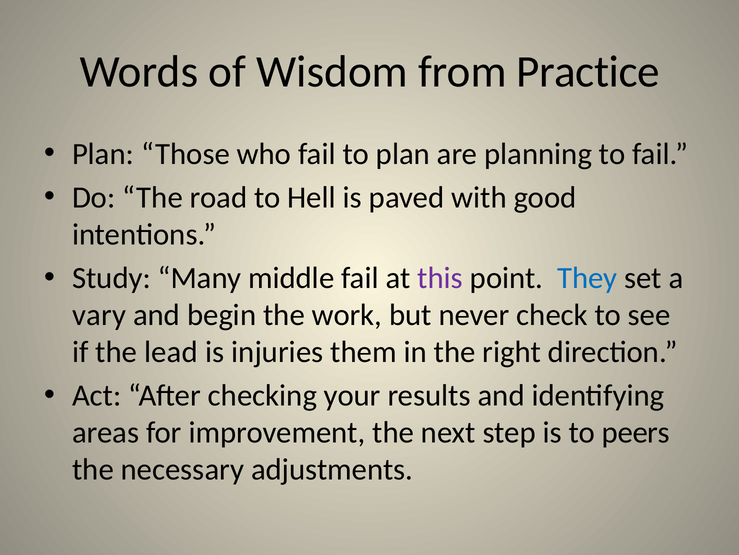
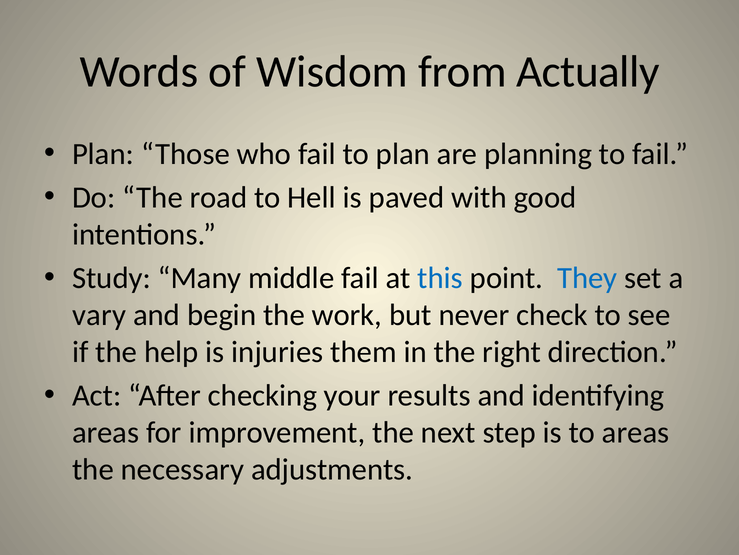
Practice: Practice -> Actually
this colour: purple -> blue
lead: lead -> help
to peers: peers -> areas
